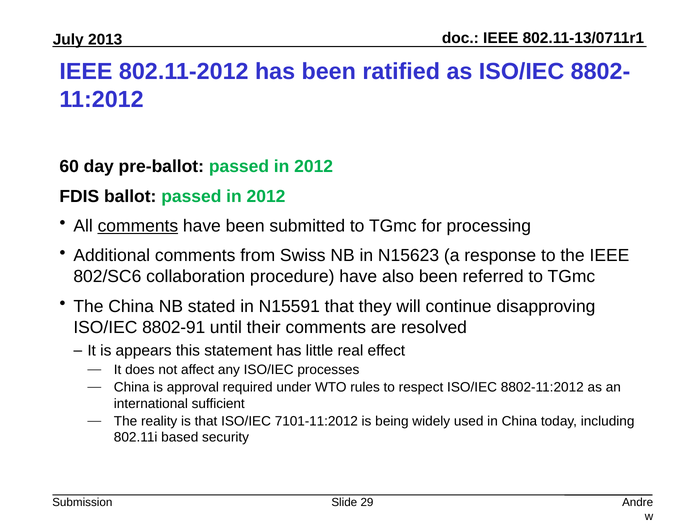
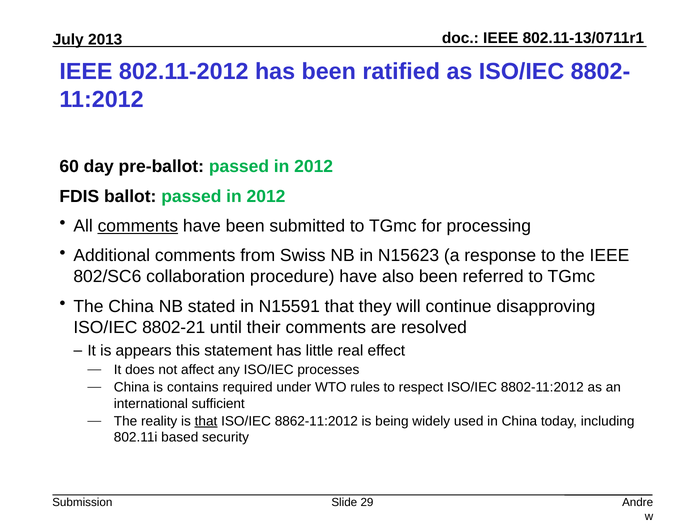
8802-91: 8802-91 -> 8802-21
approval: approval -> contains
that at (206, 421) underline: none -> present
7101-11:2012: 7101-11:2012 -> 8862-11:2012
